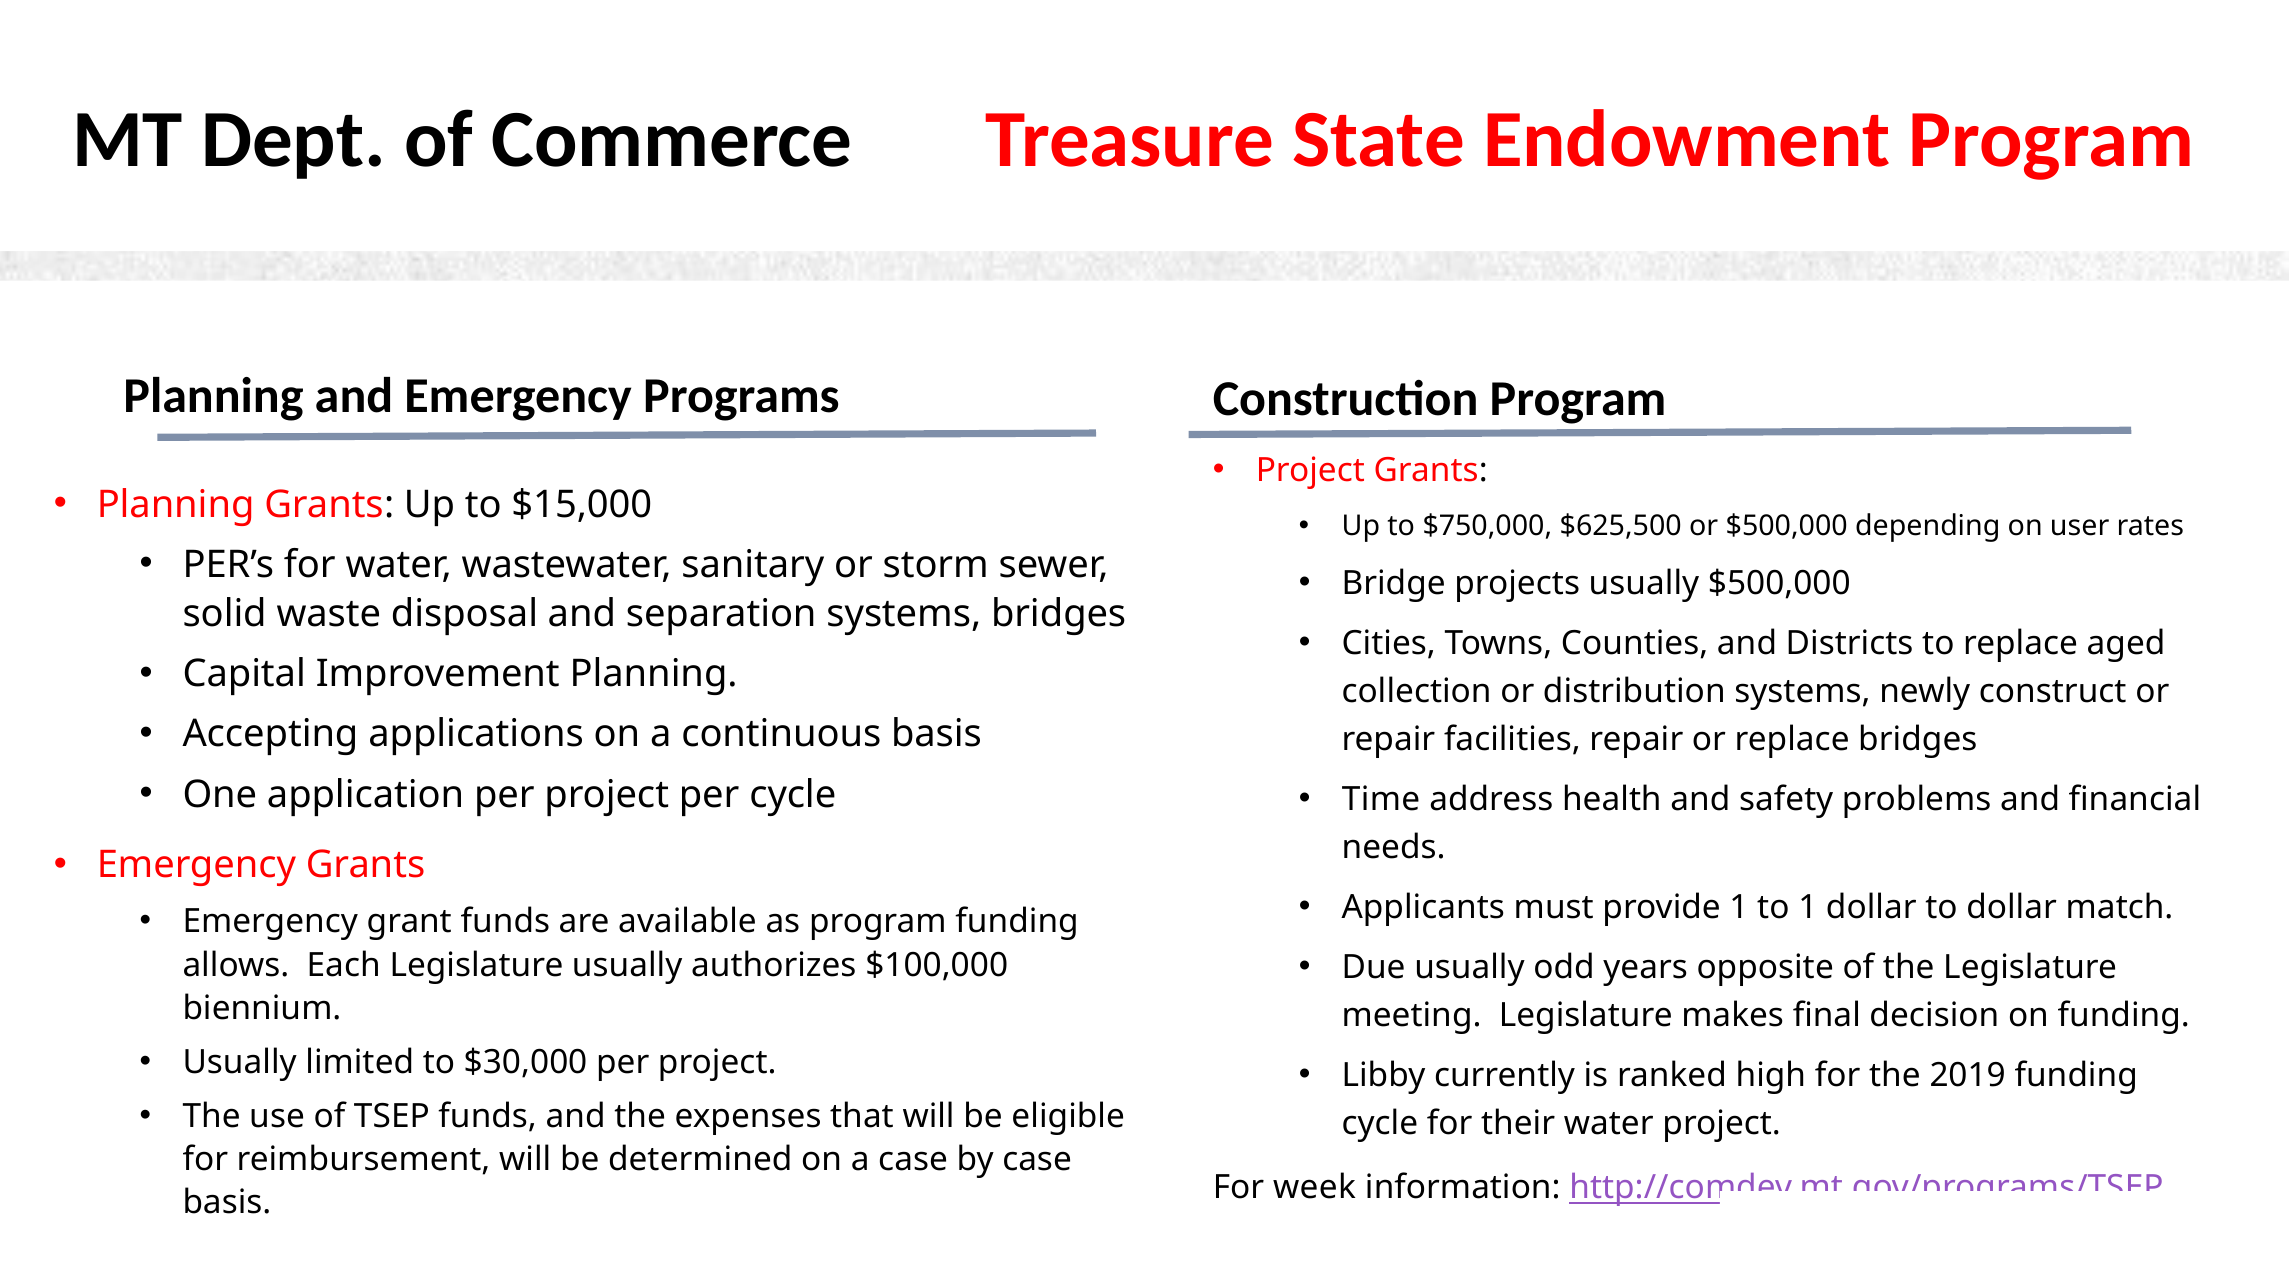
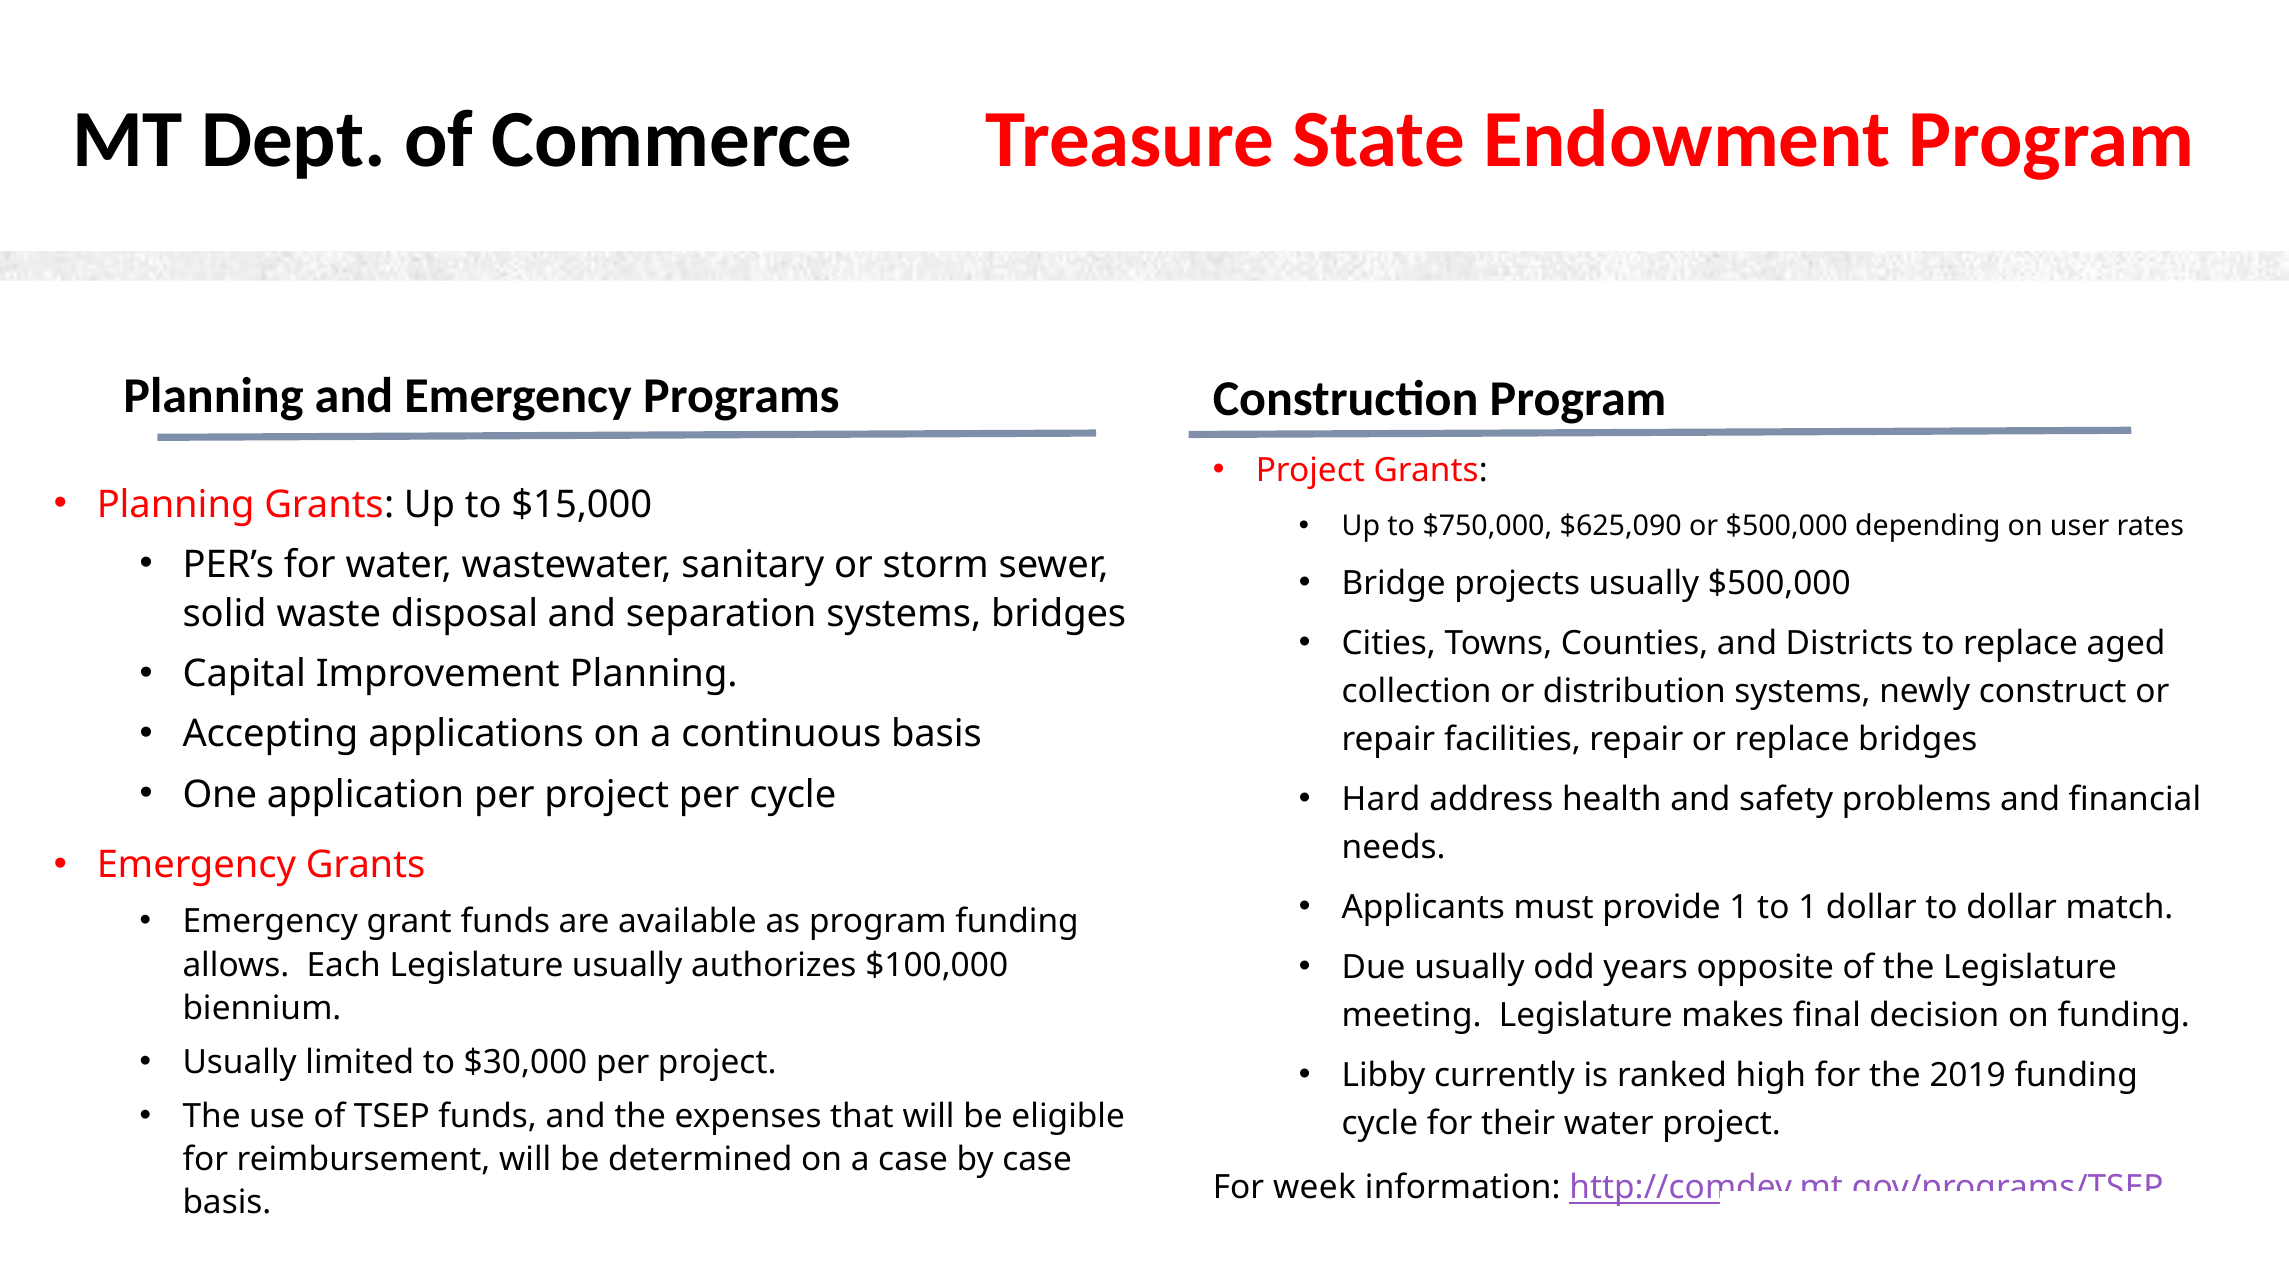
$625,500: $625,500 -> $625,090
Time: Time -> Hard
